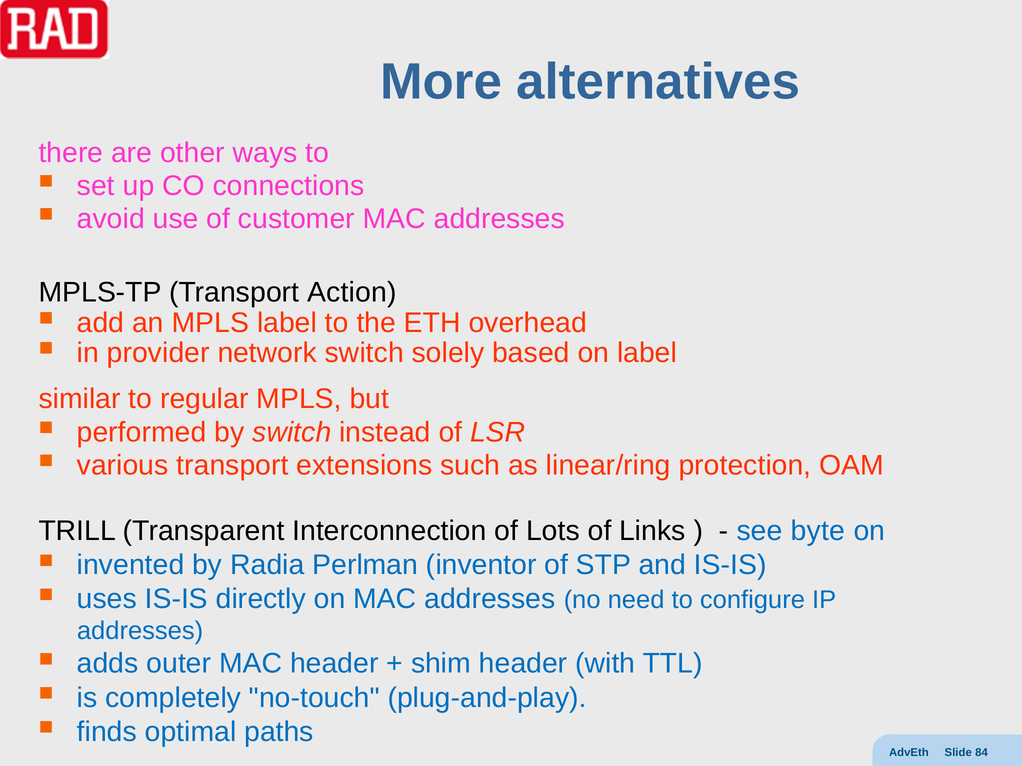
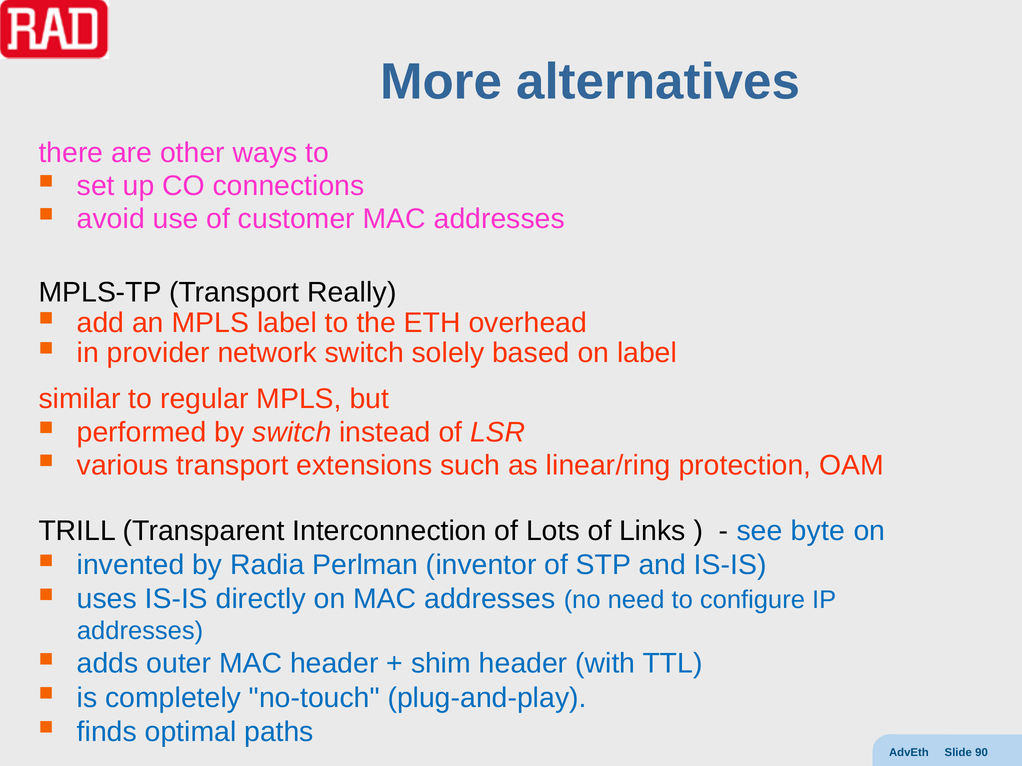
Action: Action -> Really
84: 84 -> 90
